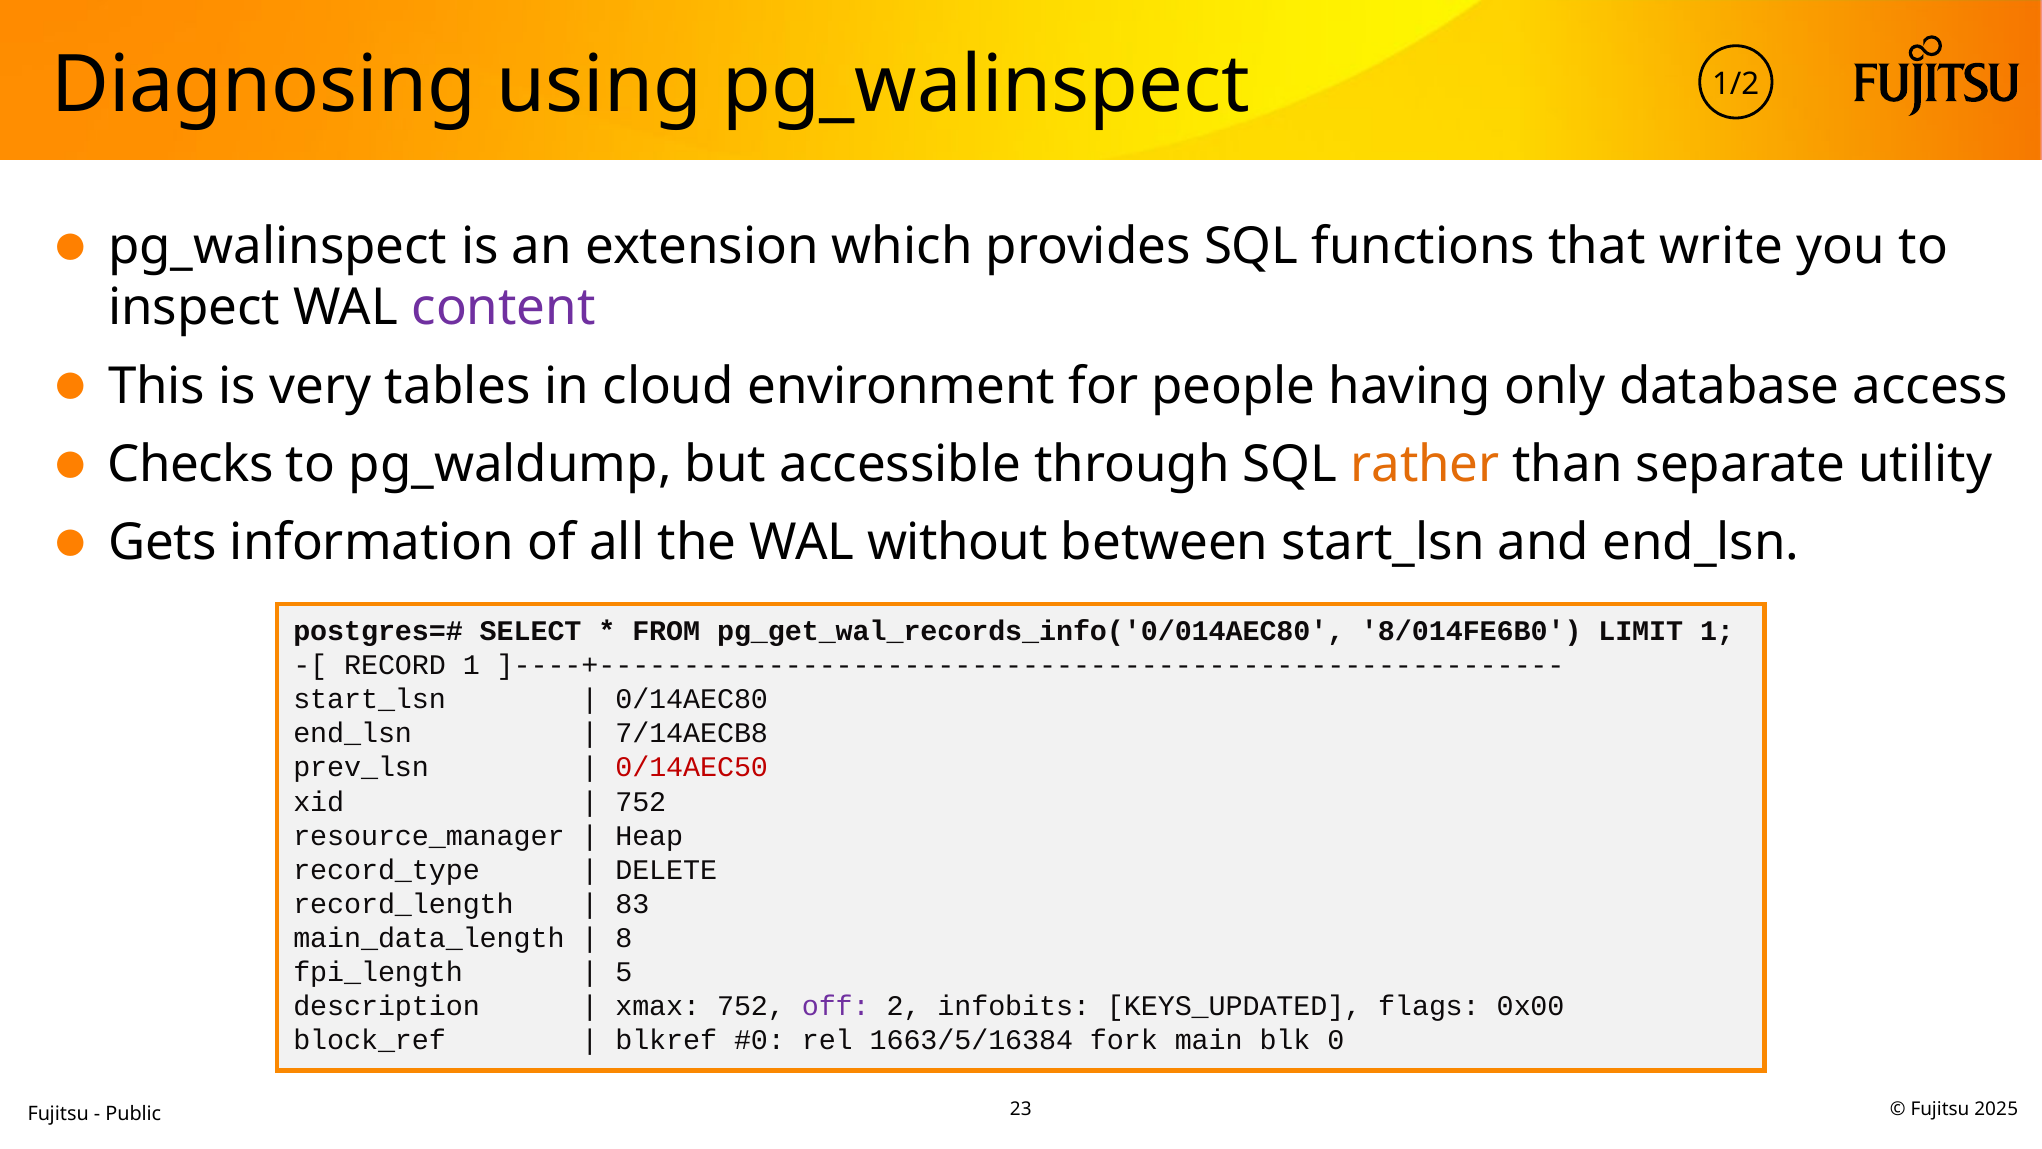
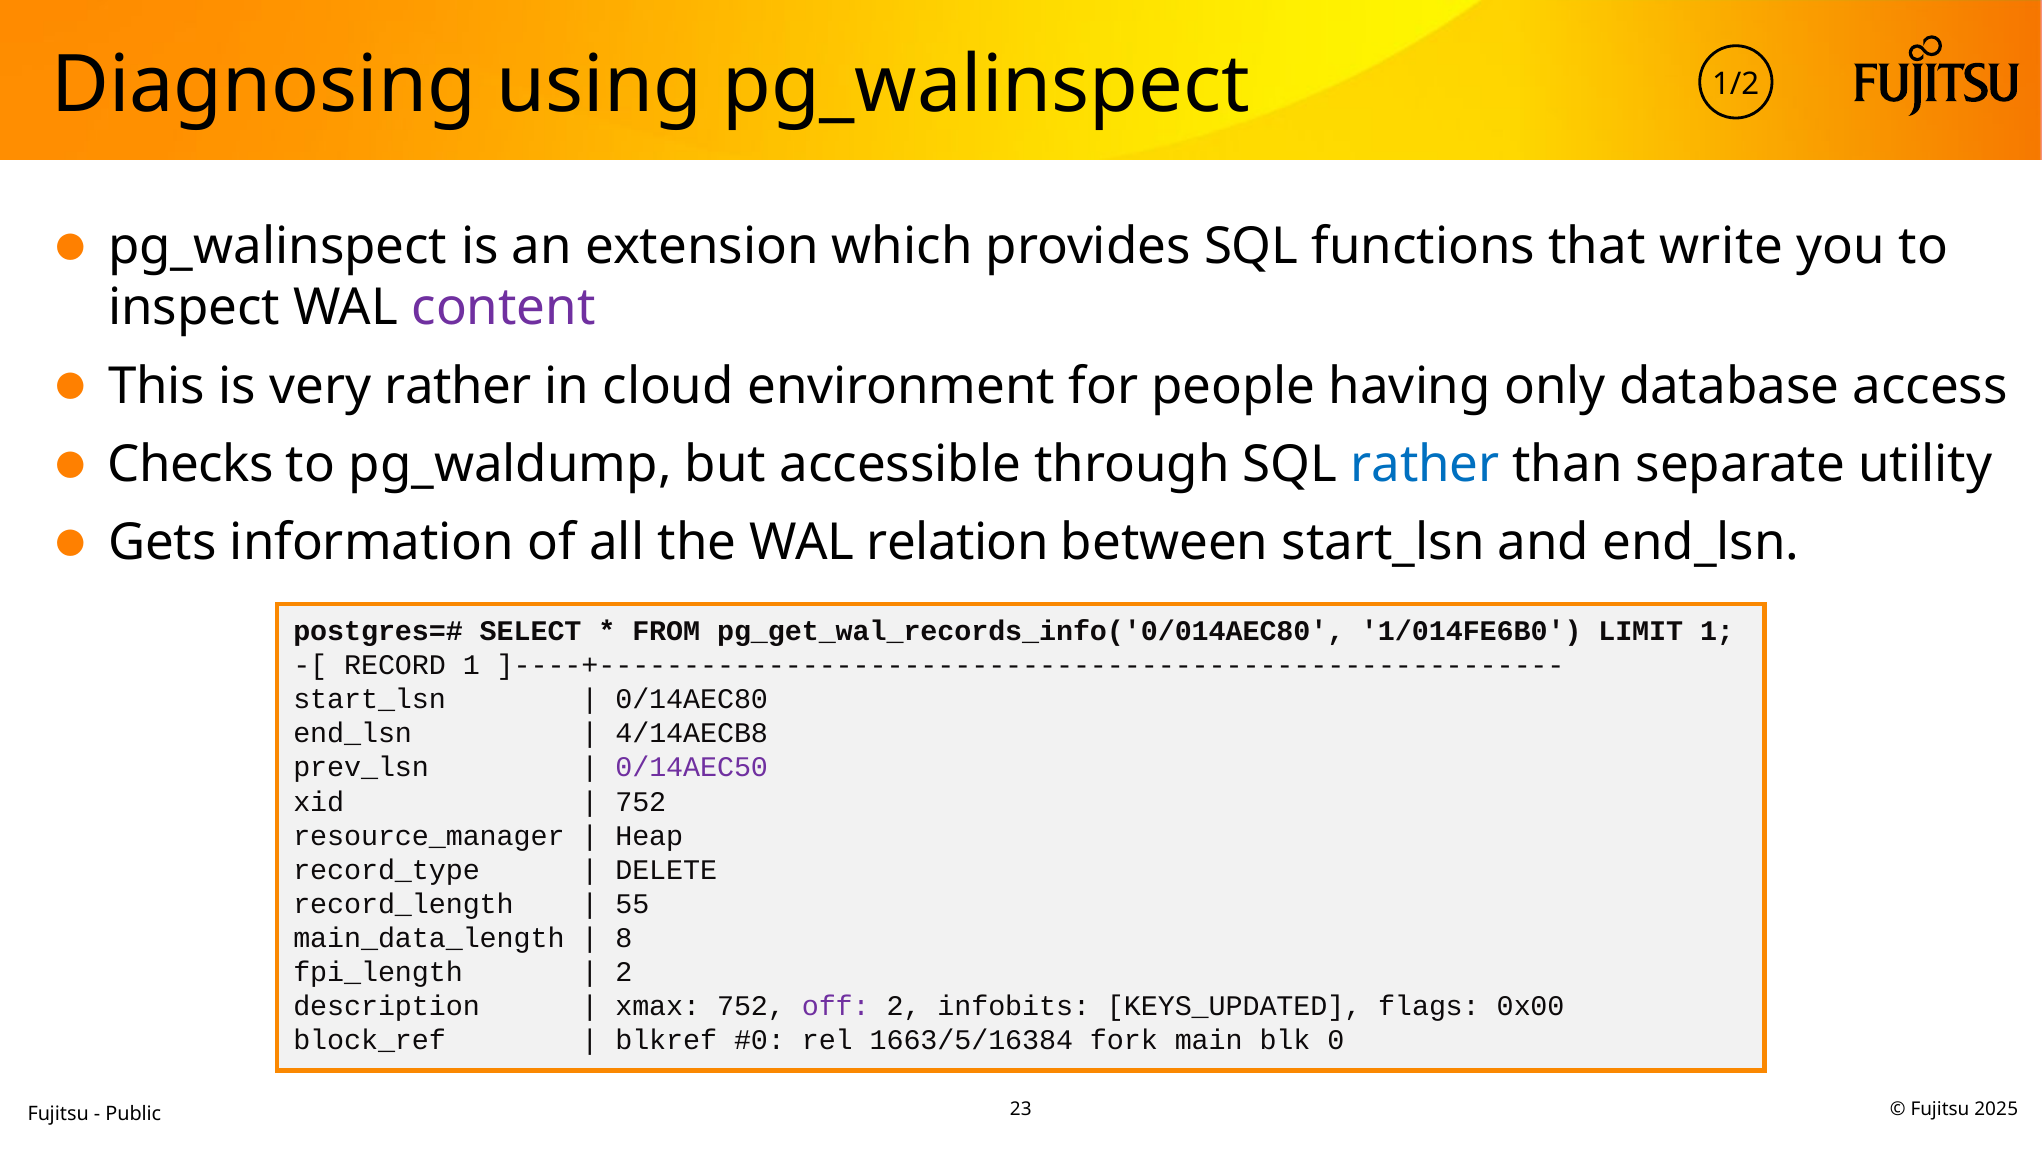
very tables: tables -> rather
rather at (1425, 464) colour: orange -> blue
without: without -> relation
8/014FE6B0: 8/014FE6B0 -> 1/014FE6B0
7/14AECB8: 7/14AECB8 -> 4/14AECB8
0/14AEC50 colour: red -> purple
83: 83 -> 55
5 at (624, 972): 5 -> 2
